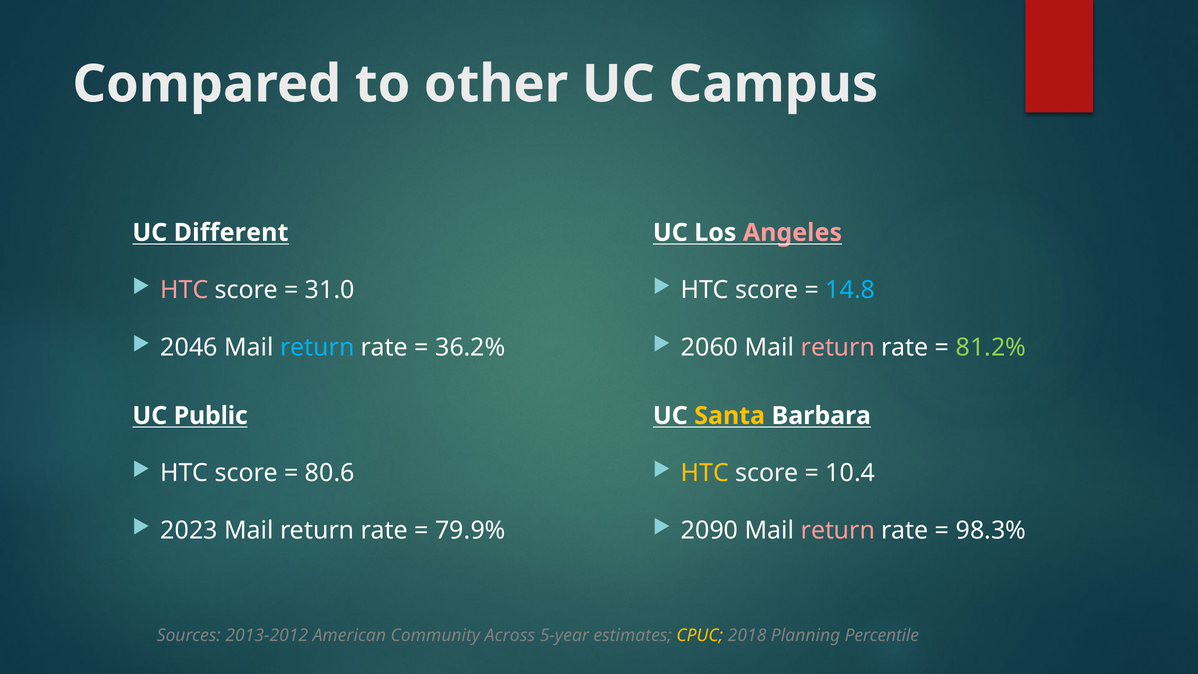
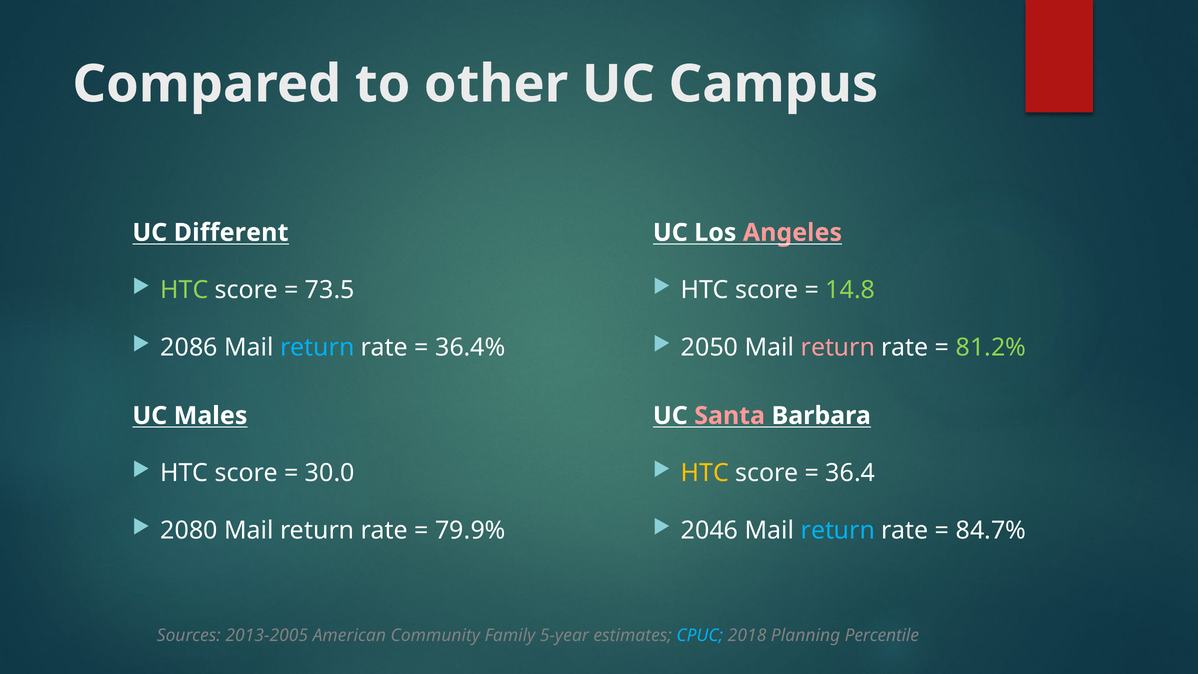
HTC at (184, 290) colour: pink -> light green
31.0: 31.0 -> 73.5
14.8 colour: light blue -> light green
2046: 2046 -> 2086
36.2%: 36.2% -> 36.4%
2060: 2060 -> 2050
Public: Public -> Males
Santa colour: yellow -> pink
80.6: 80.6 -> 30.0
10.4: 10.4 -> 36.4
2023: 2023 -> 2080
2090: 2090 -> 2046
return at (838, 531) colour: pink -> light blue
98.3%: 98.3% -> 84.7%
2013-2012: 2013-2012 -> 2013-2005
Across: Across -> Family
CPUC colour: yellow -> light blue
